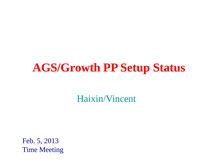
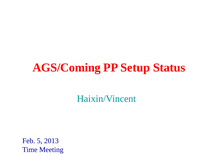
AGS/Growth: AGS/Growth -> AGS/Coming
